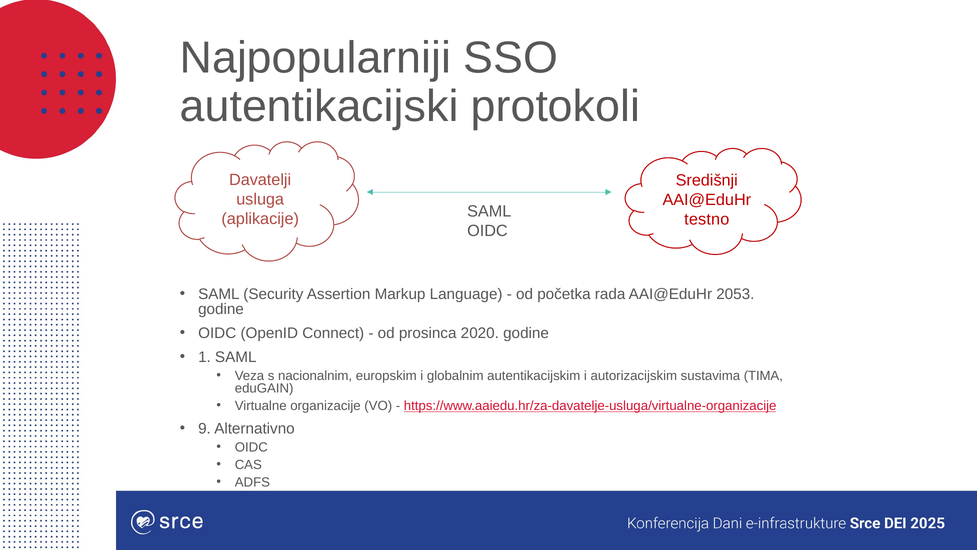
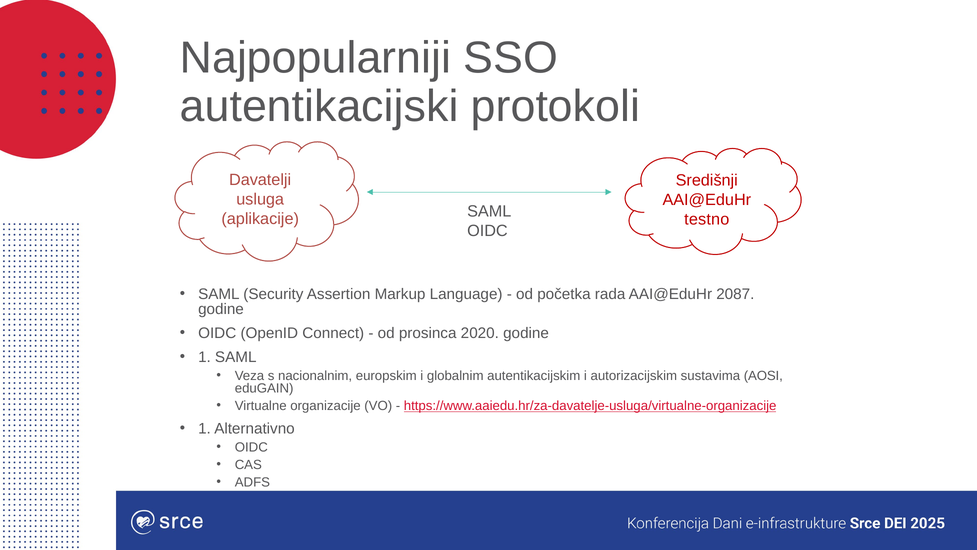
2053: 2053 -> 2087
TIMA: TIMA -> AOSI
9 at (204, 429): 9 -> 1
